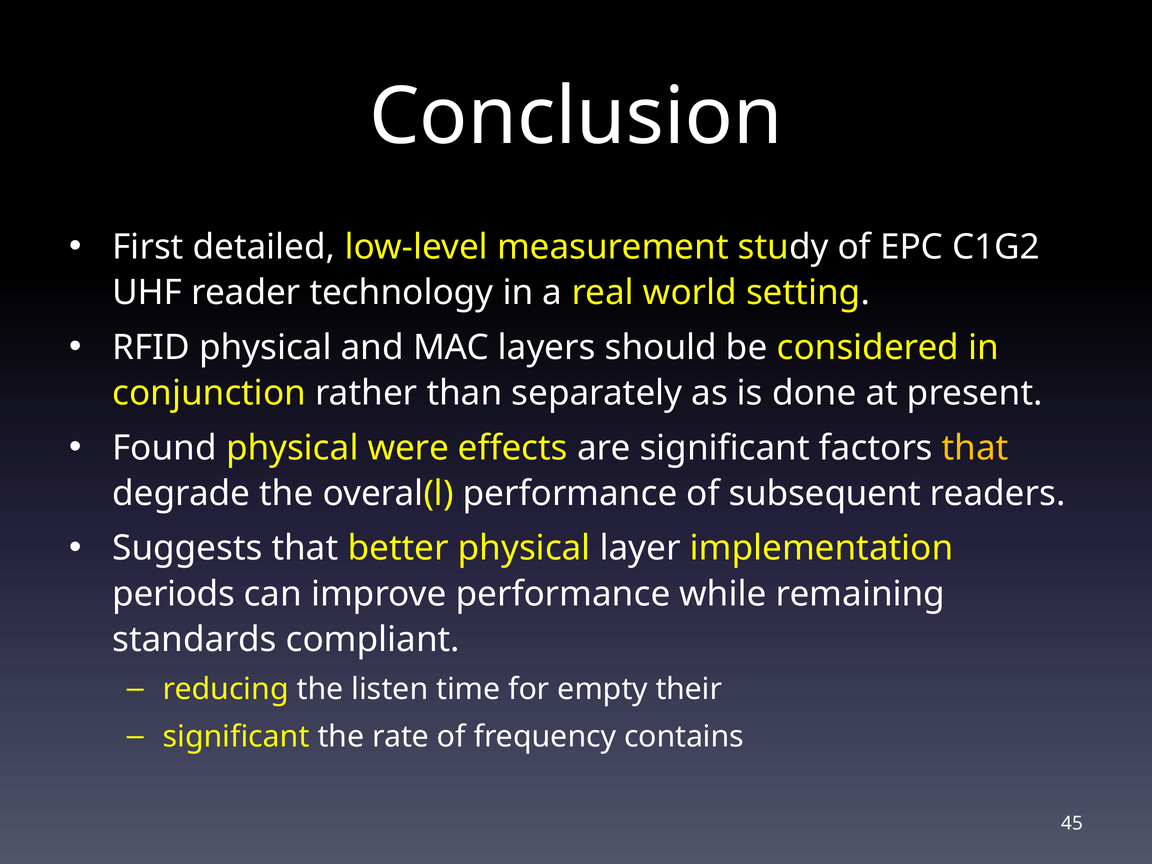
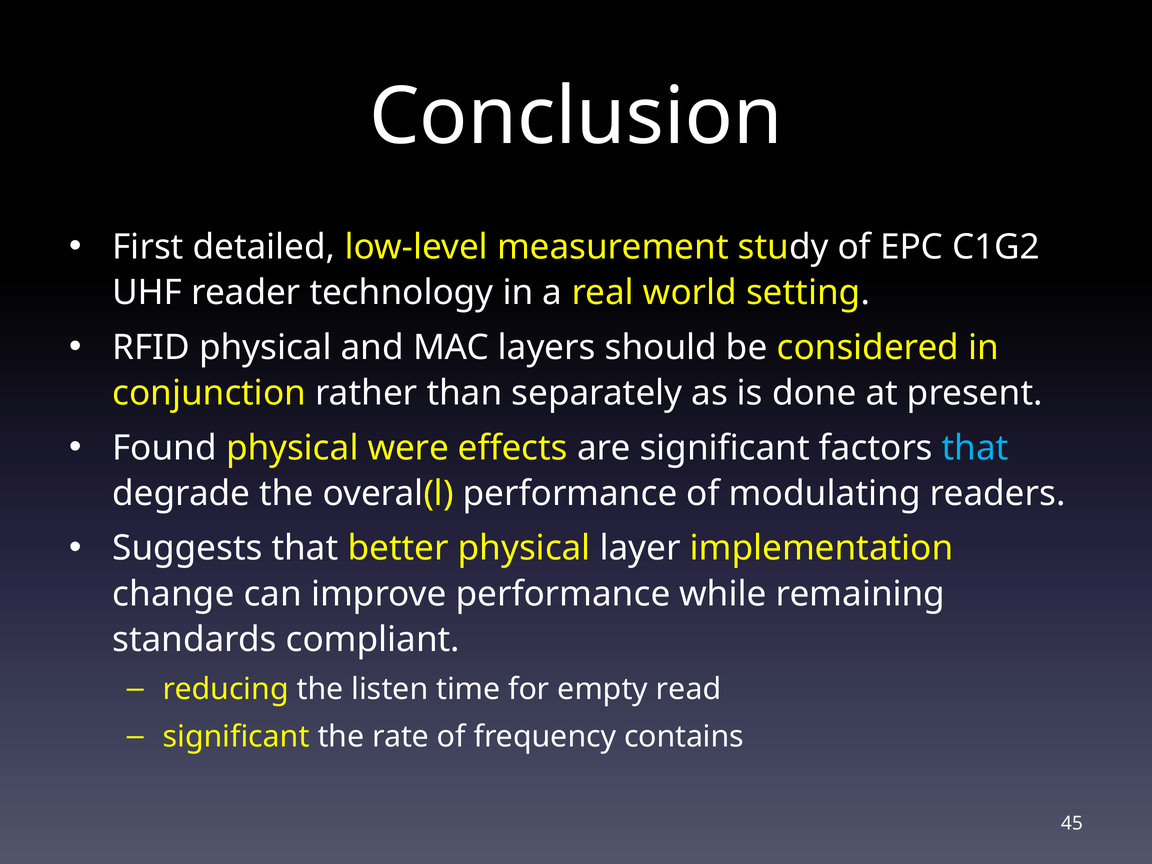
that at (975, 448) colour: yellow -> light blue
subsequent: subsequent -> modulating
periods: periods -> change
their: their -> read
